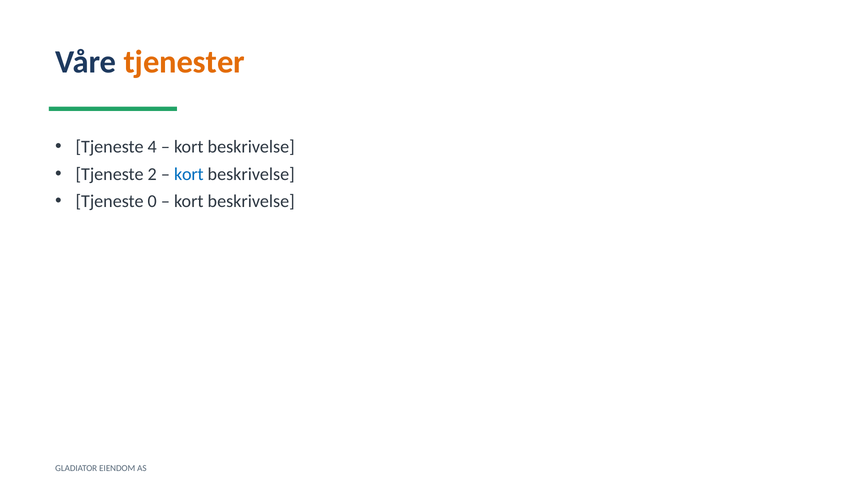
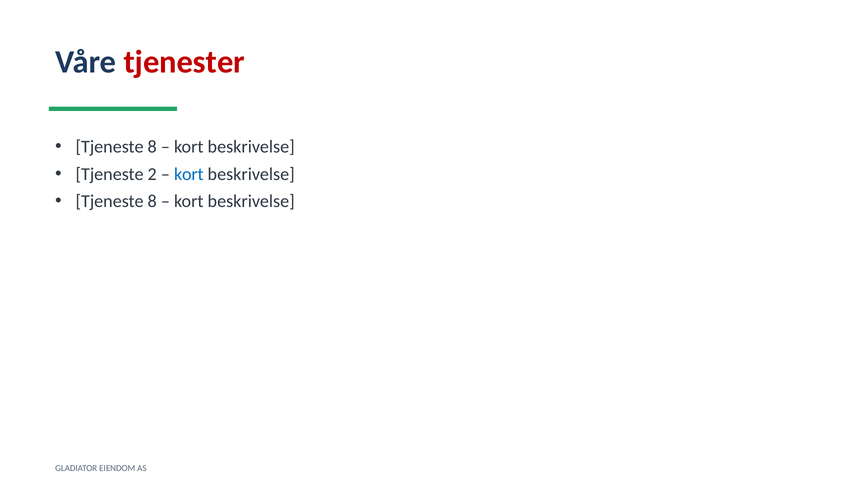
tjenester colour: orange -> red
4 at (152, 147): 4 -> 8
0 at (152, 201): 0 -> 8
